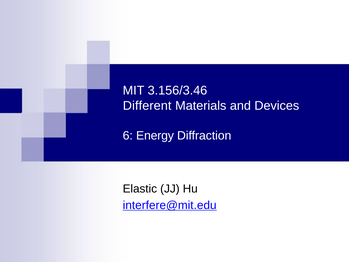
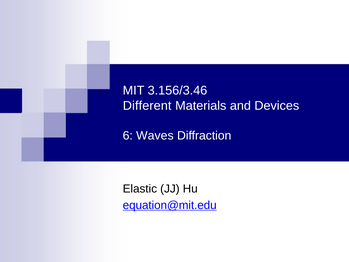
Energy: Energy -> Waves
interfere@mit.edu: interfere@mit.edu -> equation@mit.edu
